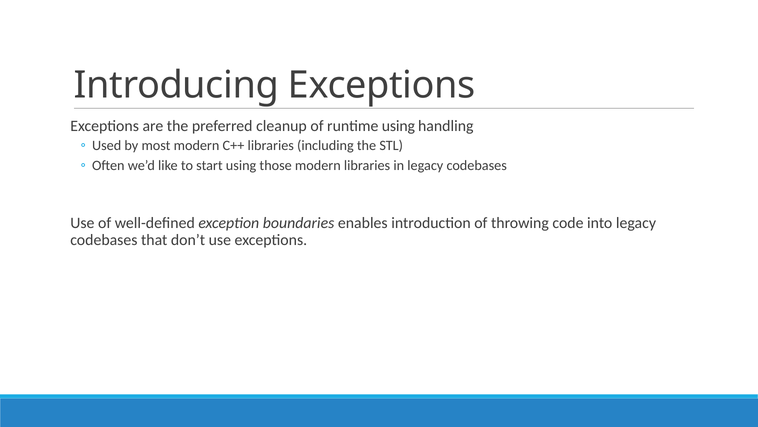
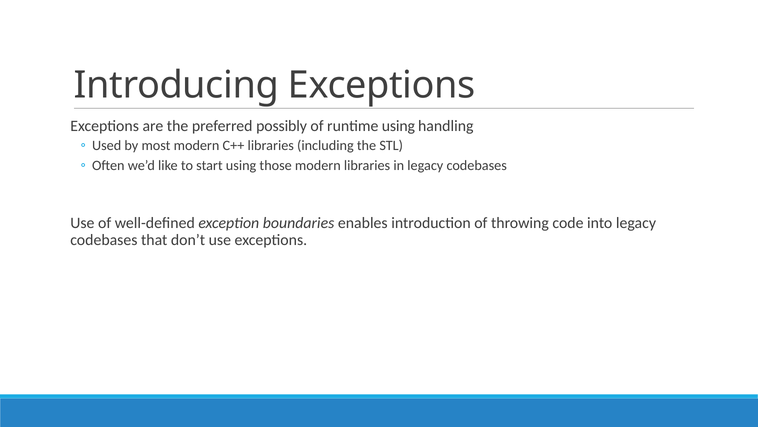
cleanup: cleanup -> possibly
